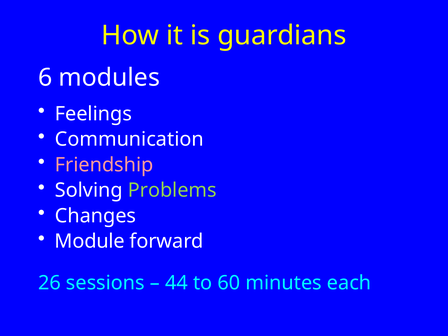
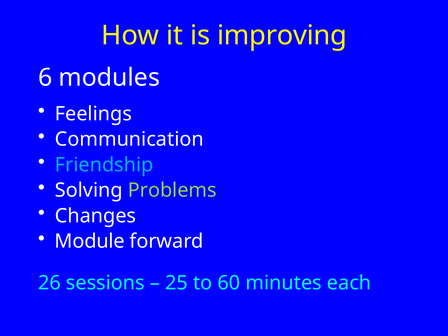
guardians: guardians -> improving
Friendship colour: pink -> light blue
44: 44 -> 25
